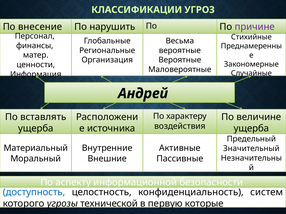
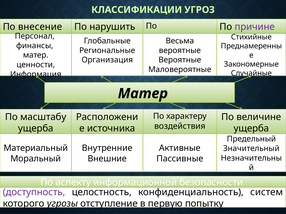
Андрей at (143, 94): Андрей -> Матер
вставлять: вставлять -> масштабу
доступность colour: blue -> purple
технической: технической -> отступление
которые: которые -> попытку
